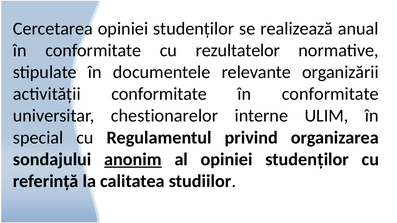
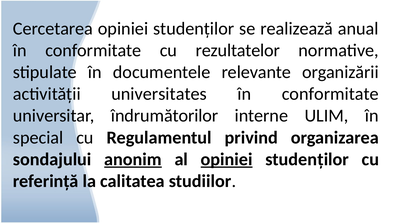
activității conformitate: conformitate -> universitates
chestionarelor: chestionarelor -> îndrumătorilor
opiniei at (227, 160) underline: none -> present
